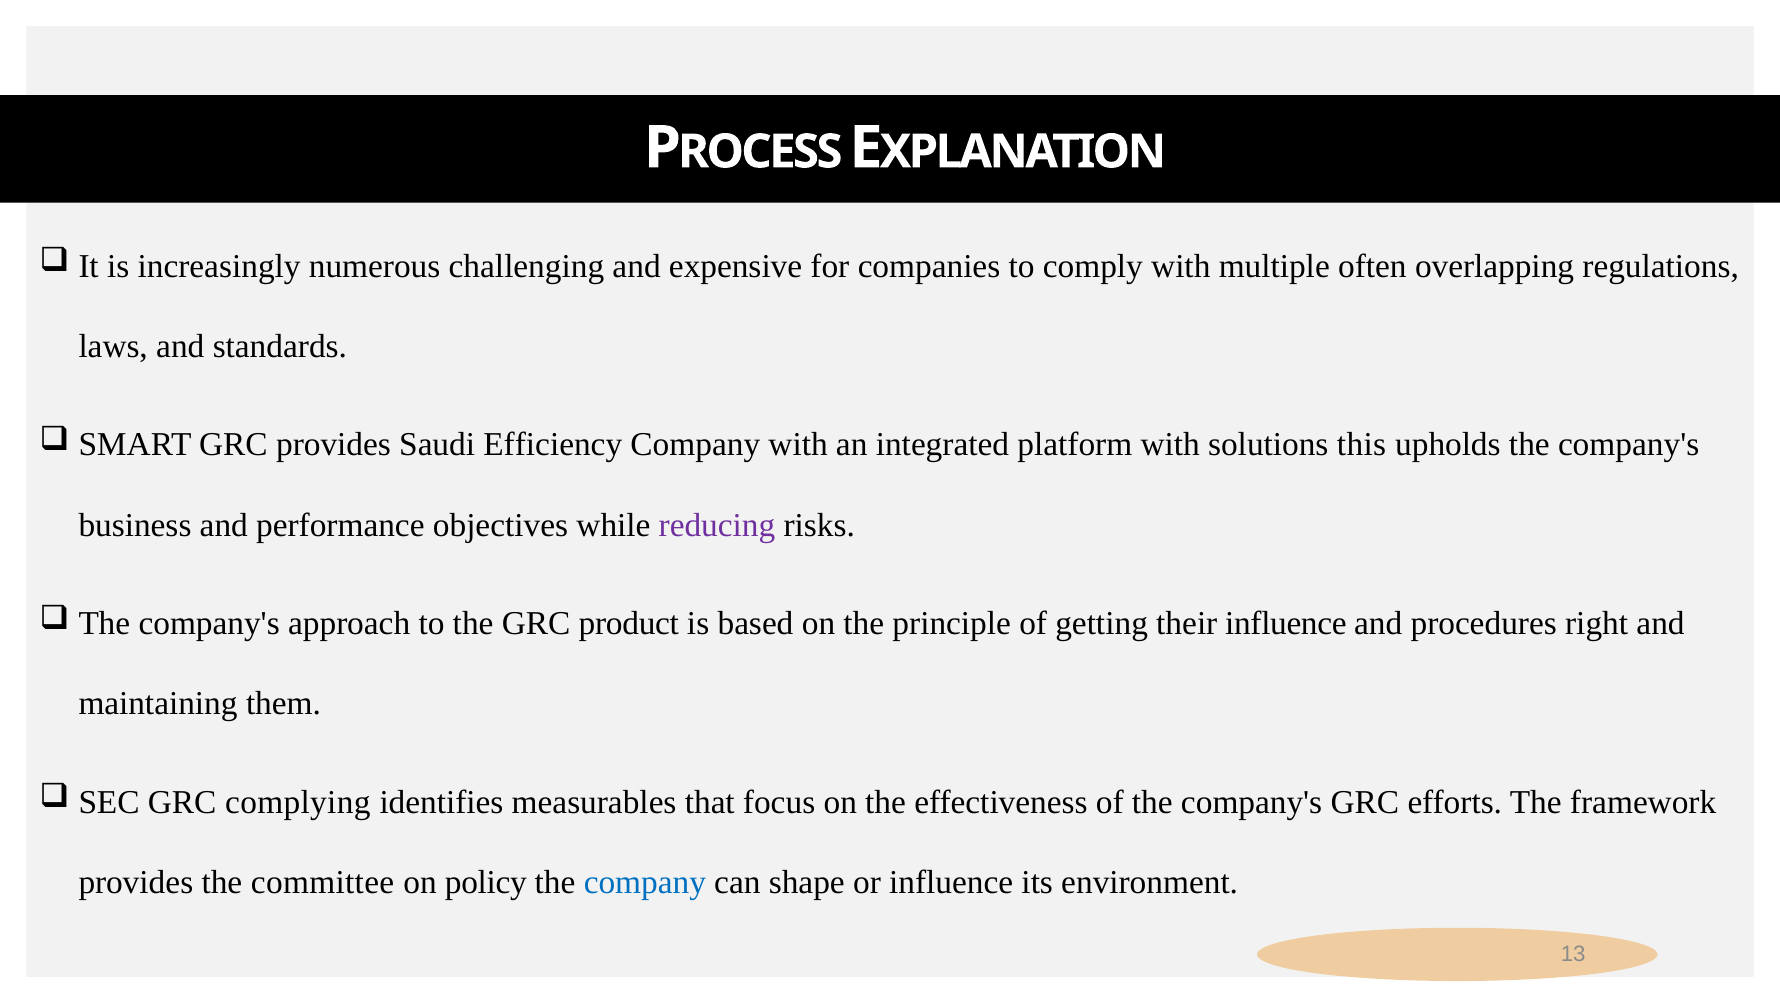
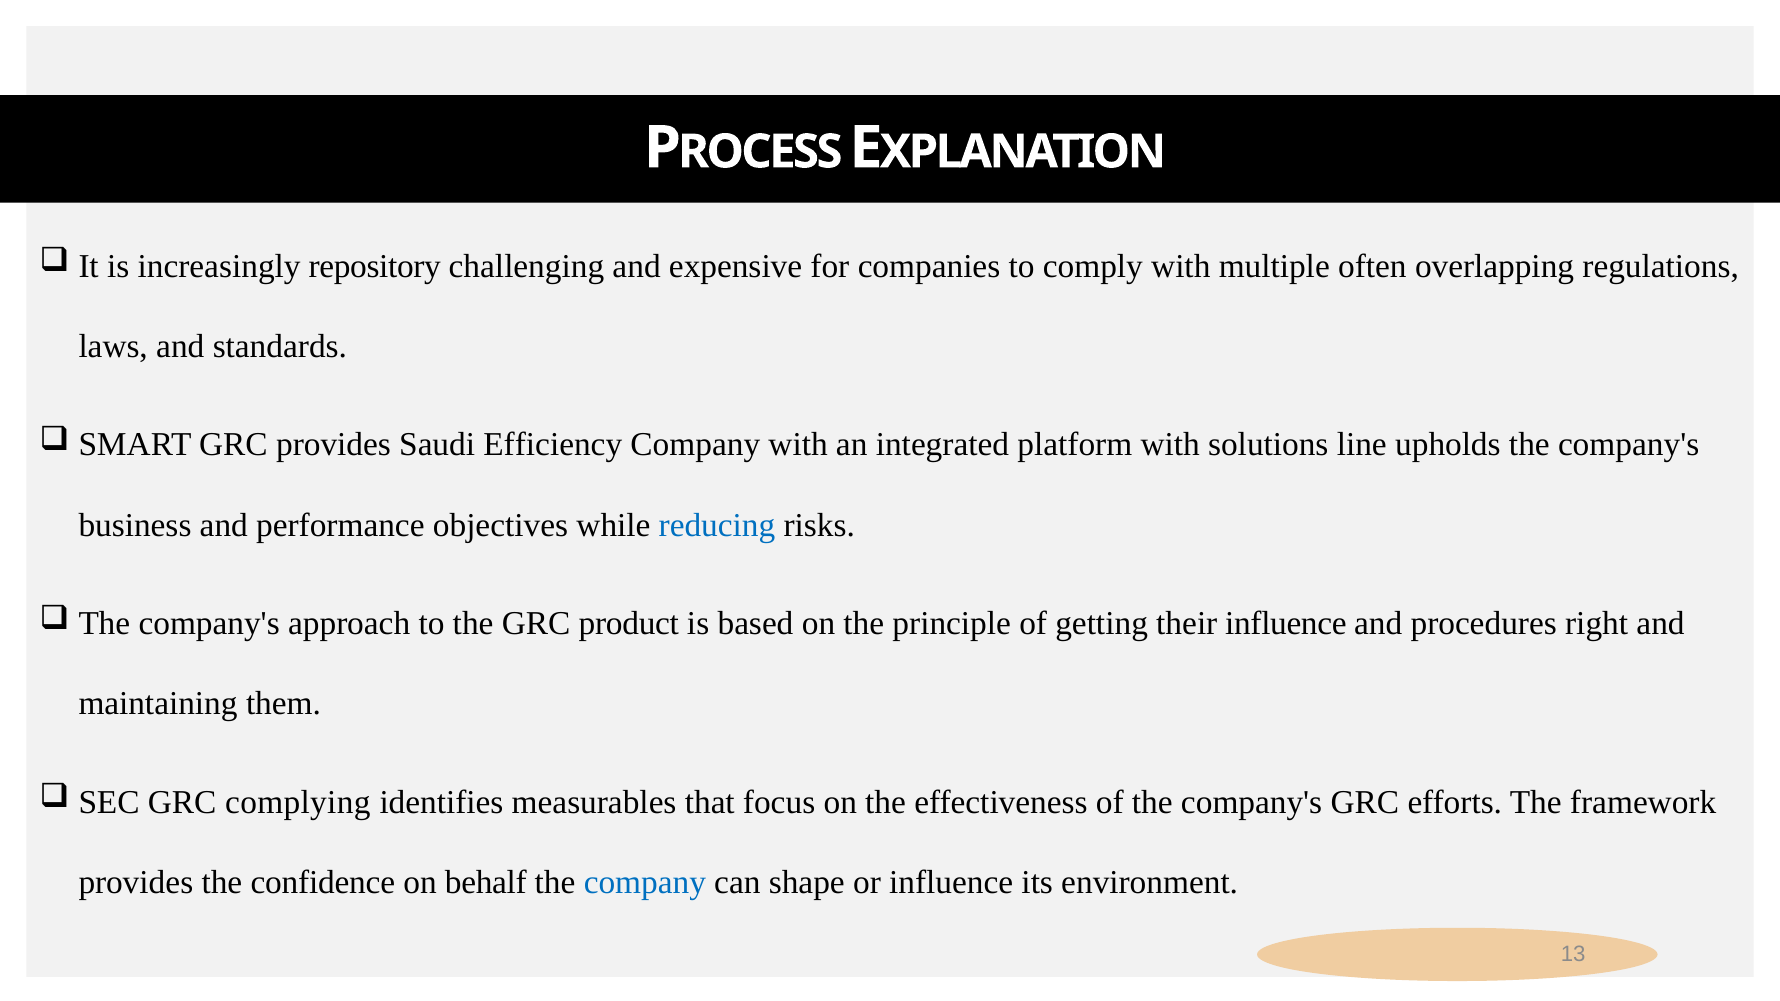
numerous: numerous -> repository
this: this -> line
reducing colour: purple -> blue
committee: committee -> confidence
policy: policy -> behalf
